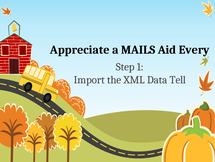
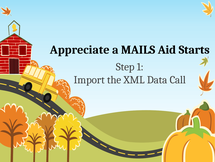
Every: Every -> Starts
Tell: Tell -> Call
